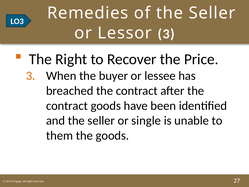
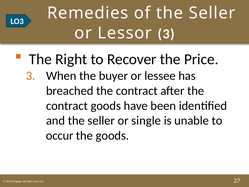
them: them -> occur
